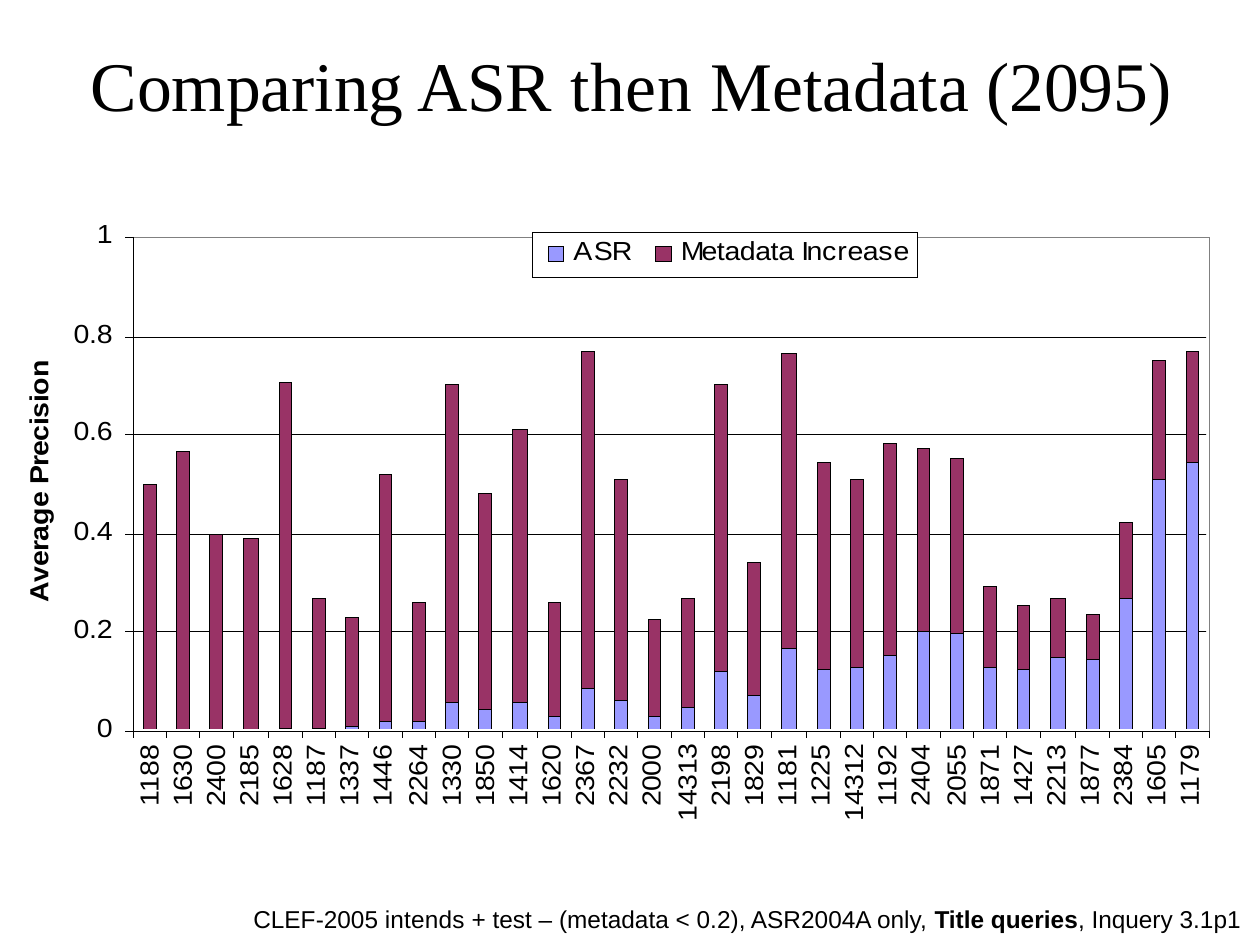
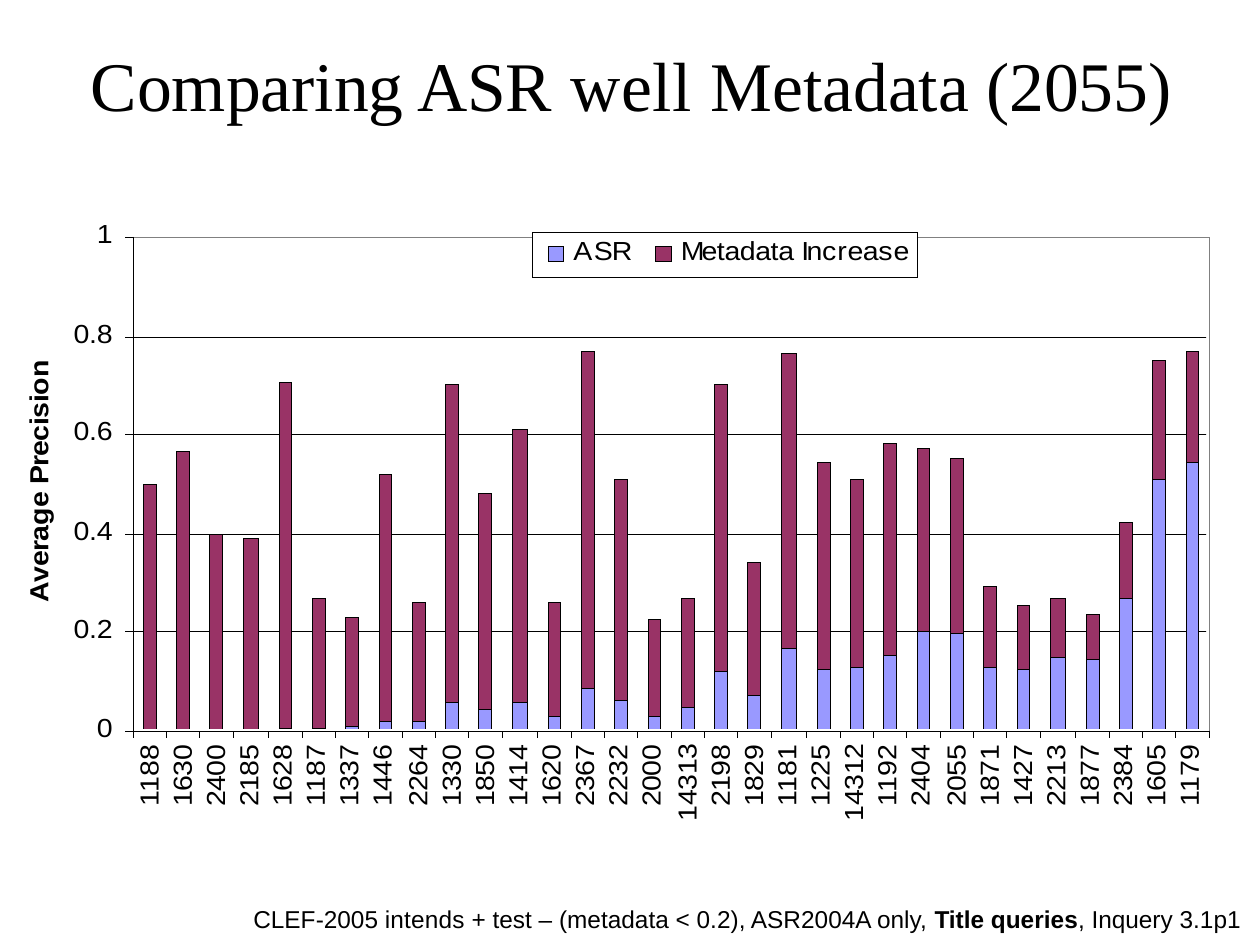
then: then -> well
2095: 2095 -> 2055
